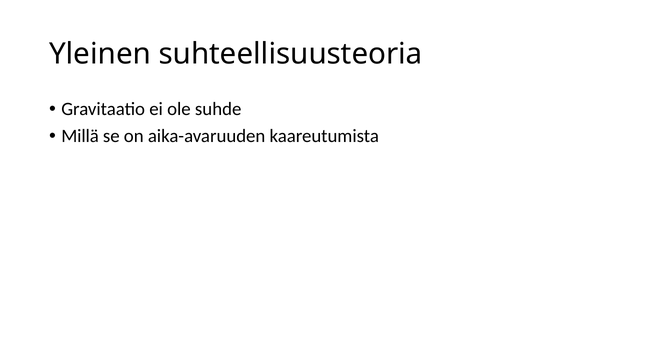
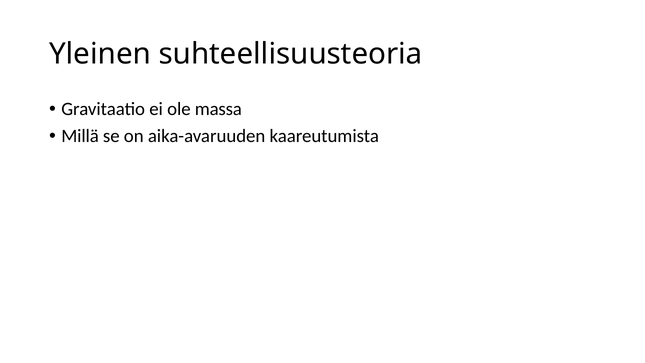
suhde: suhde -> massa
